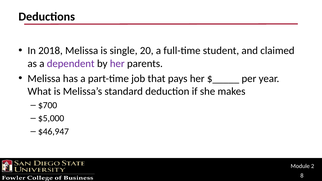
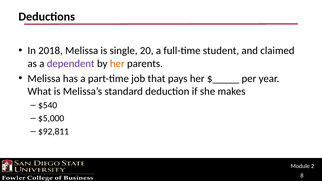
her at (117, 64) colour: purple -> orange
$700: $700 -> $540
$46,947: $46,947 -> $92,811
